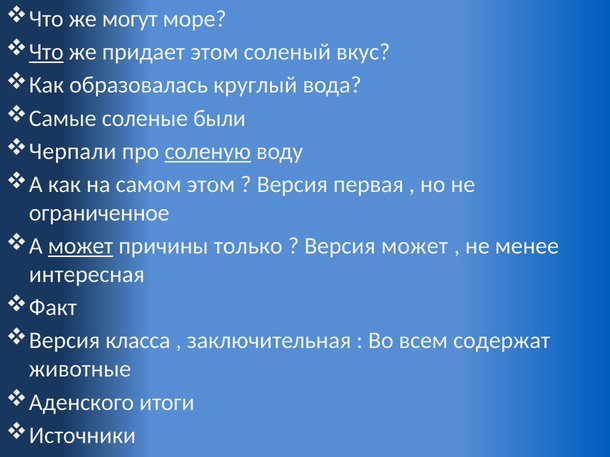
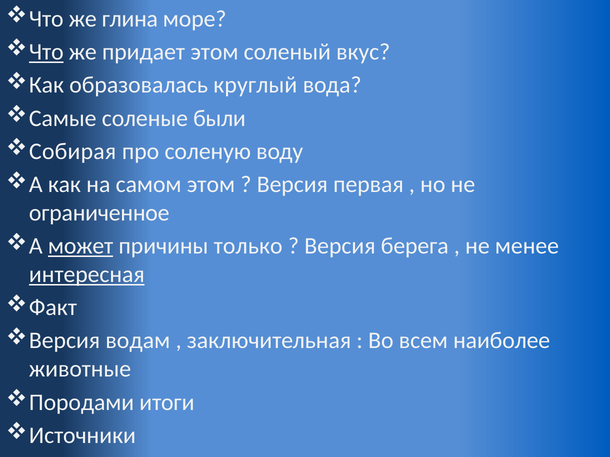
могут: могут -> глина
Черпали: Черпали -> Собирая
соленую underline: present -> none
Версия может: может -> берега
интересная underline: none -> present
класса: класса -> водам
содержат: содержат -> наиболее
Аденского: Аденского -> Породами
